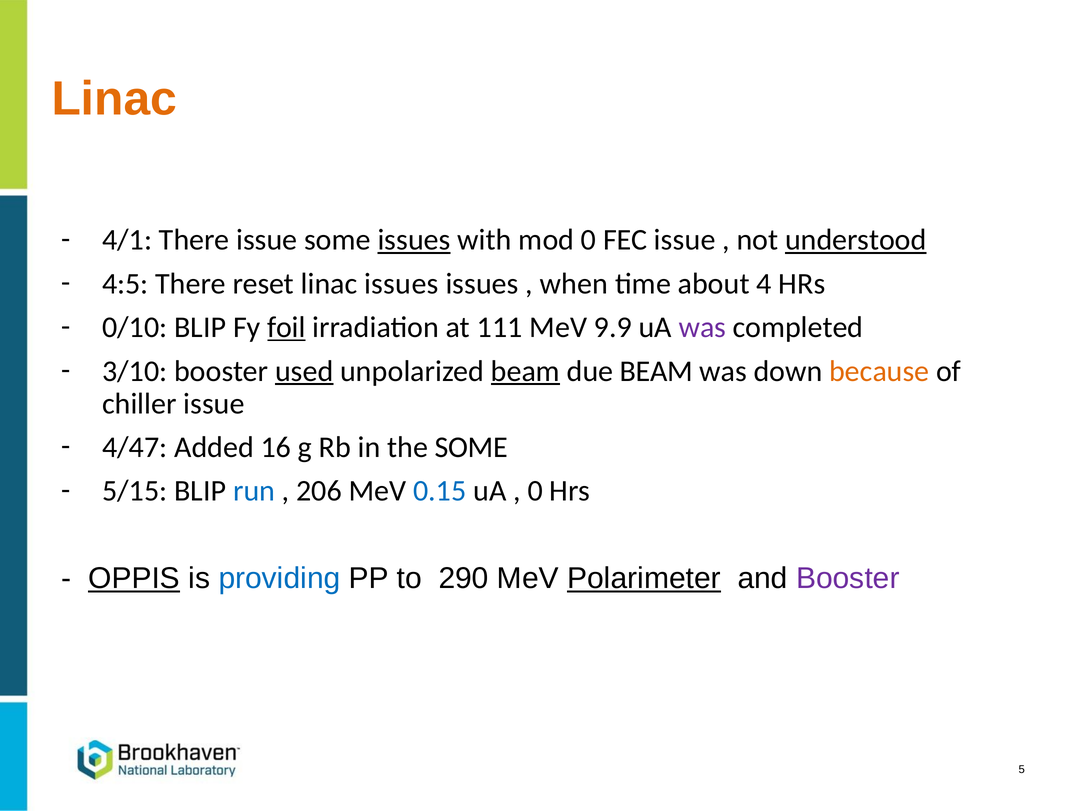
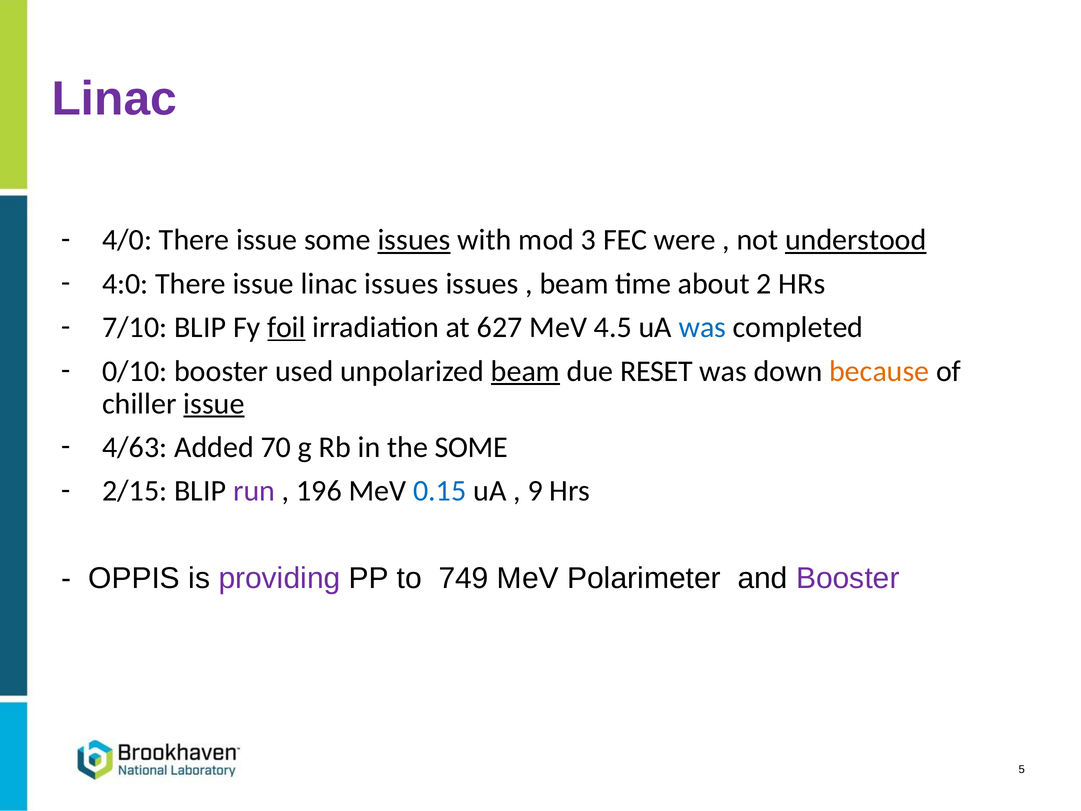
Linac at (114, 99) colour: orange -> purple
4/1: 4/1 -> 4/0
mod 0: 0 -> 3
FEC issue: issue -> were
4:5: 4:5 -> 4:0
reset at (263, 284): reset -> issue
when at (574, 284): when -> beam
4: 4 -> 2
0/10: 0/10 -> 7/10
111: 111 -> 627
9.9: 9.9 -> 4.5
was at (702, 327) colour: purple -> blue
3/10: 3/10 -> 0/10
used underline: present -> none
due BEAM: BEAM -> RESET
issue at (214, 403) underline: none -> present
4/47: 4/47 -> 4/63
16: 16 -> 70
5/15: 5/15 -> 2/15
run colour: blue -> purple
206: 206 -> 196
0 at (535, 491): 0 -> 9
OPPIS underline: present -> none
providing colour: blue -> purple
290: 290 -> 749
Polarimeter underline: present -> none
